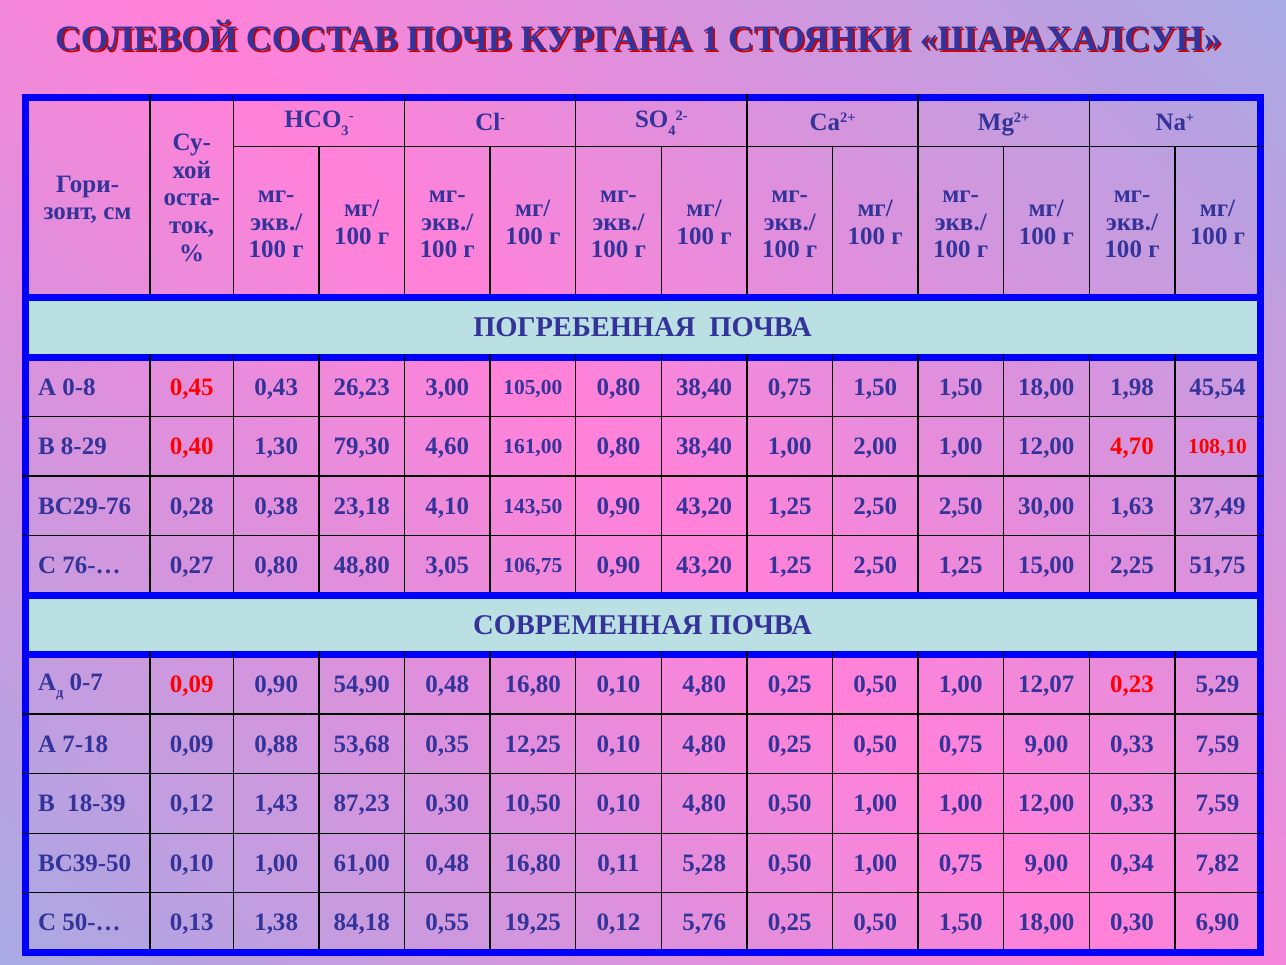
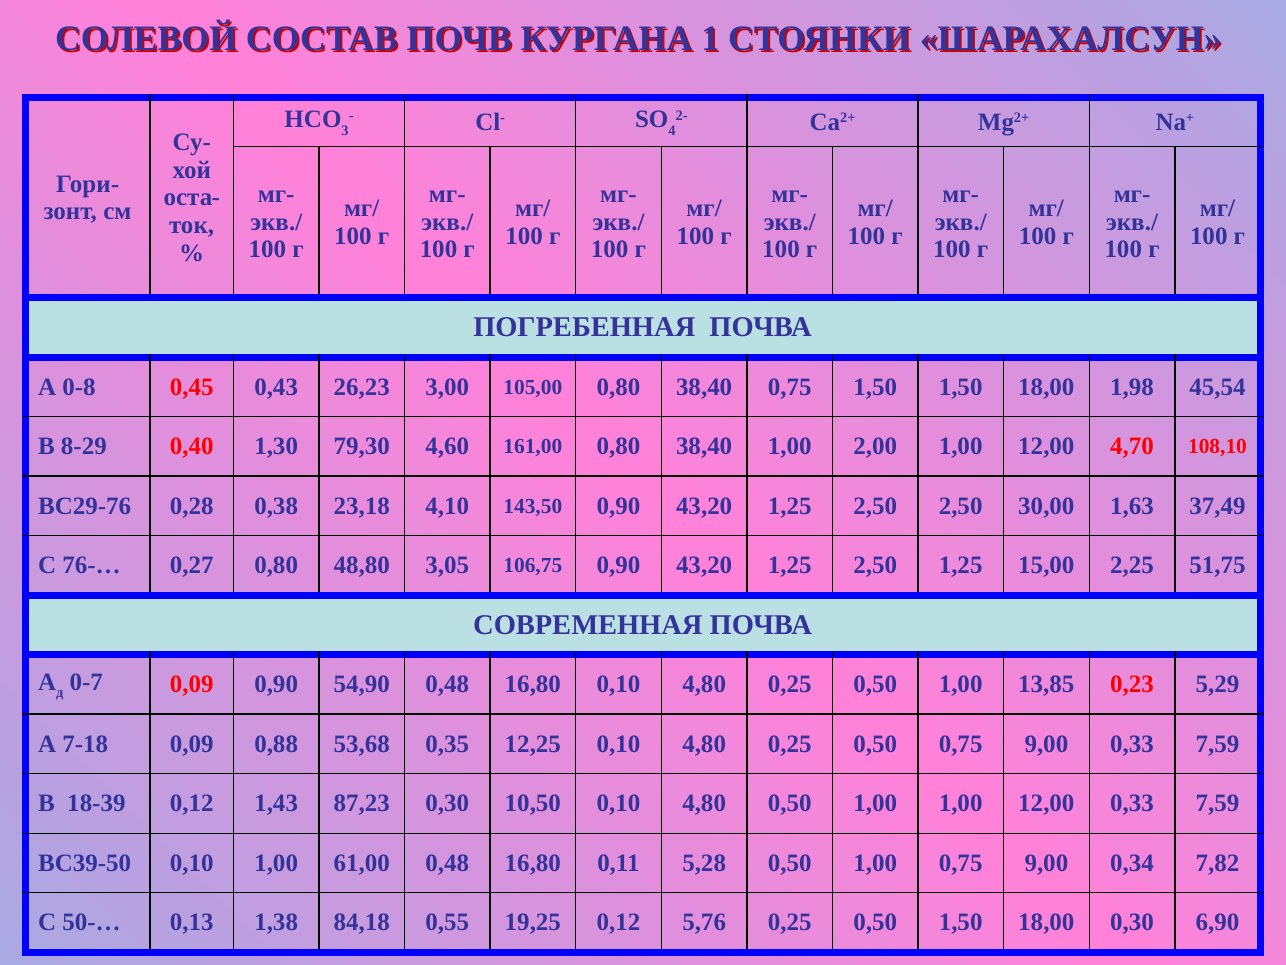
12,07: 12,07 -> 13,85
